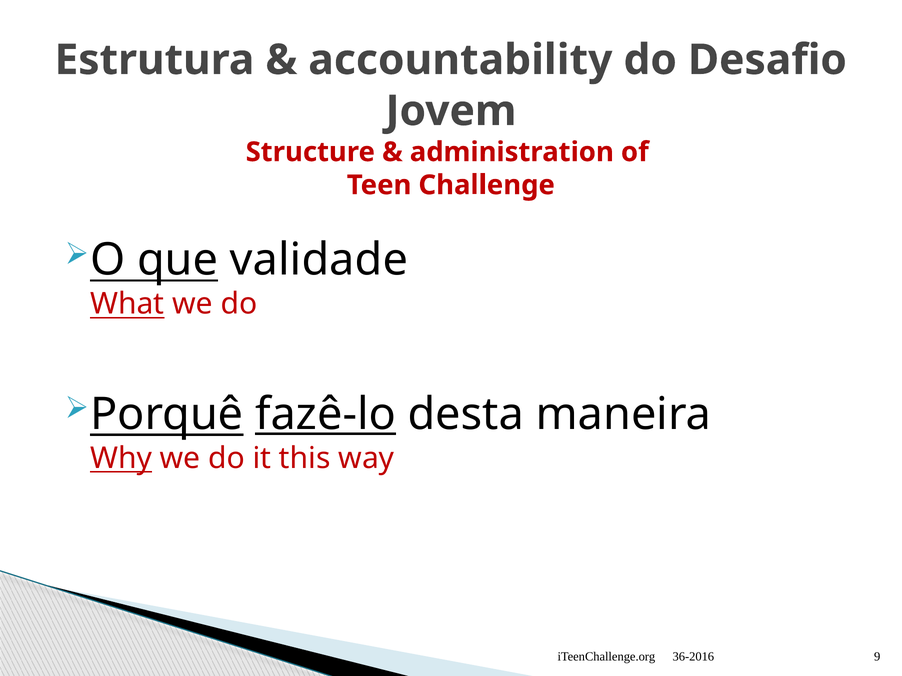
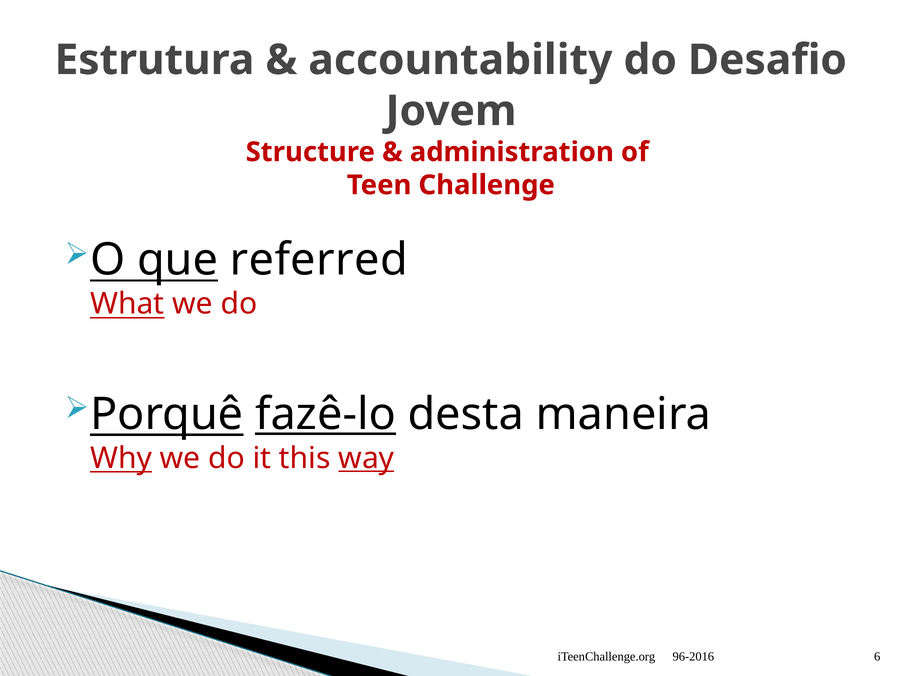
validade: validade -> referred
way underline: none -> present
36-2016: 36-2016 -> 96-2016
9: 9 -> 6
